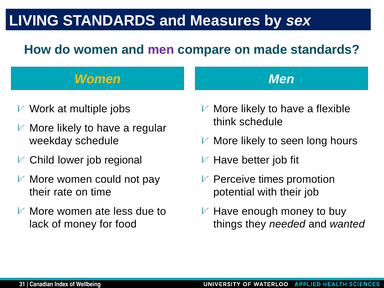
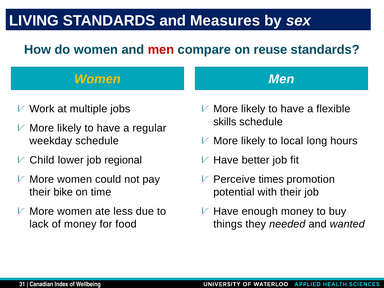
men at (161, 50) colour: purple -> red
made: made -> reuse
think: think -> skills
seen: seen -> local
rate: rate -> bike
